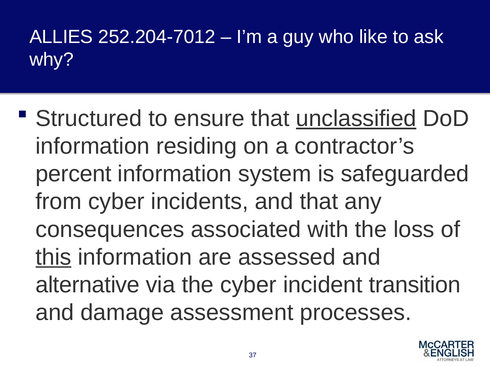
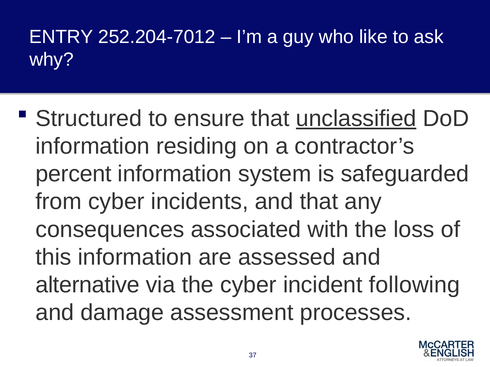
ALLIES: ALLIES -> ENTRY
this underline: present -> none
transition: transition -> following
